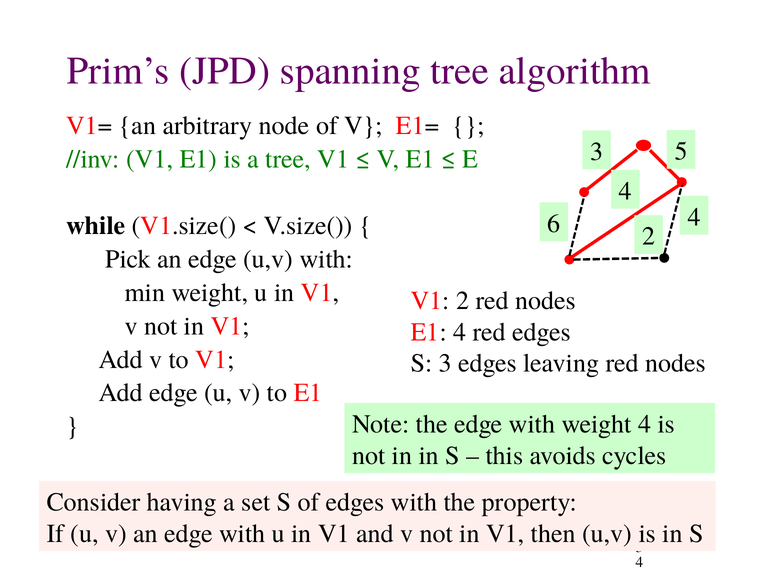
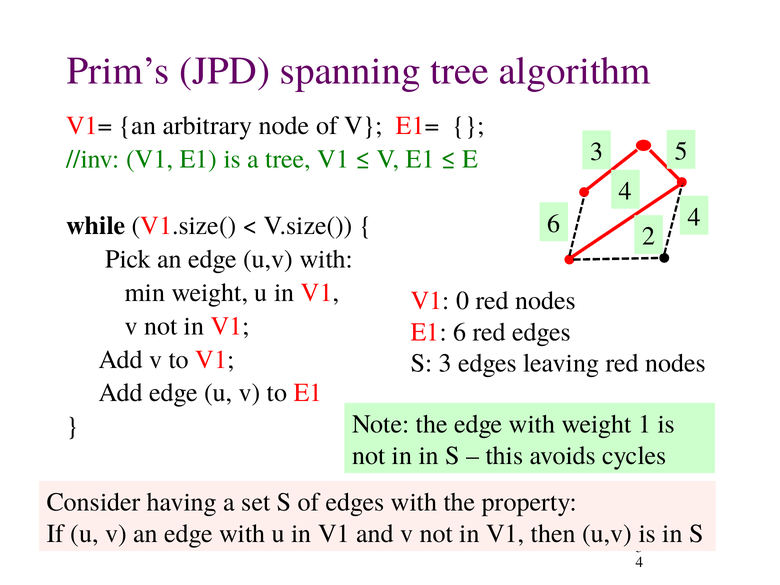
V1 2: 2 -> 0
E1 4: 4 -> 6
weight 4: 4 -> 1
